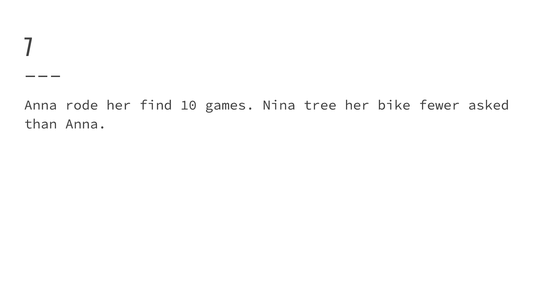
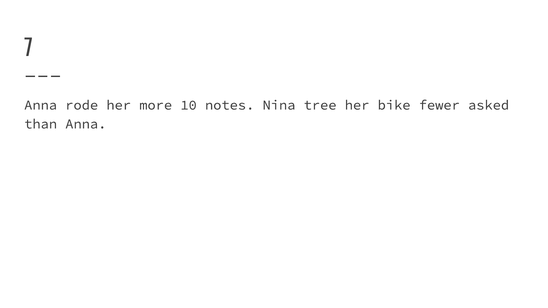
find: find -> more
games: games -> notes
